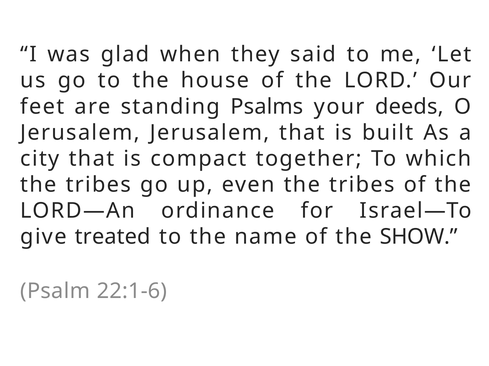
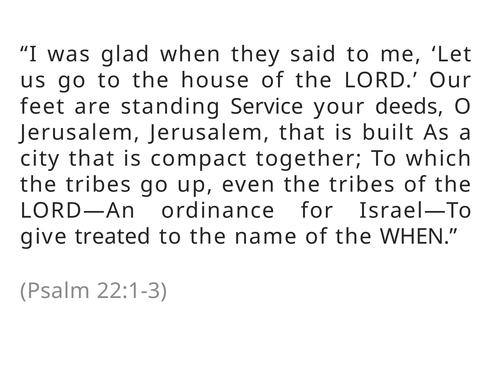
Psalms: Psalms -> Service
the SHOW: SHOW -> WHEN
22:1-6: 22:1-6 -> 22:1-3
